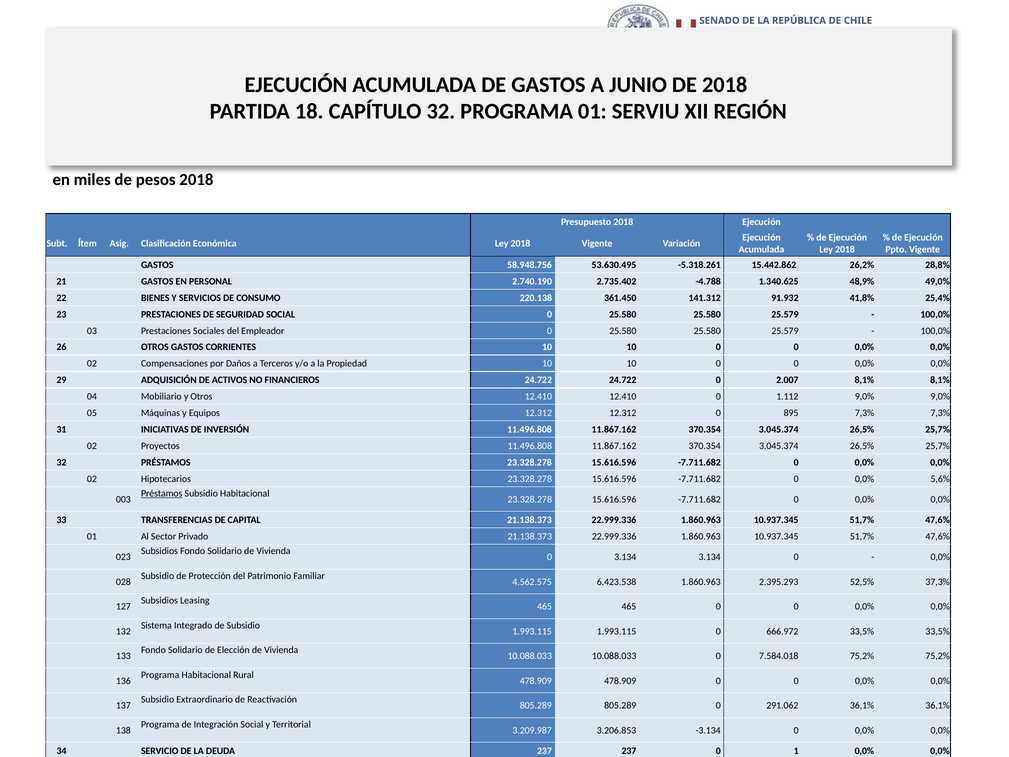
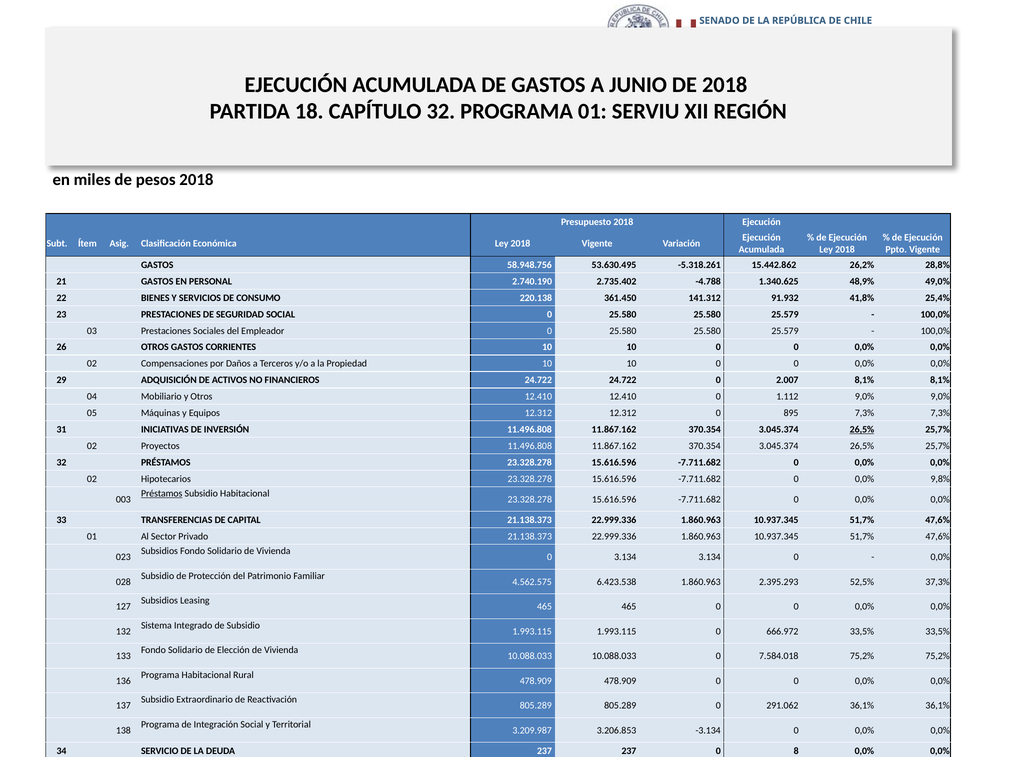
26,5% at (862, 429) underline: none -> present
5,6%: 5,6% -> 9,8%
1: 1 -> 8
